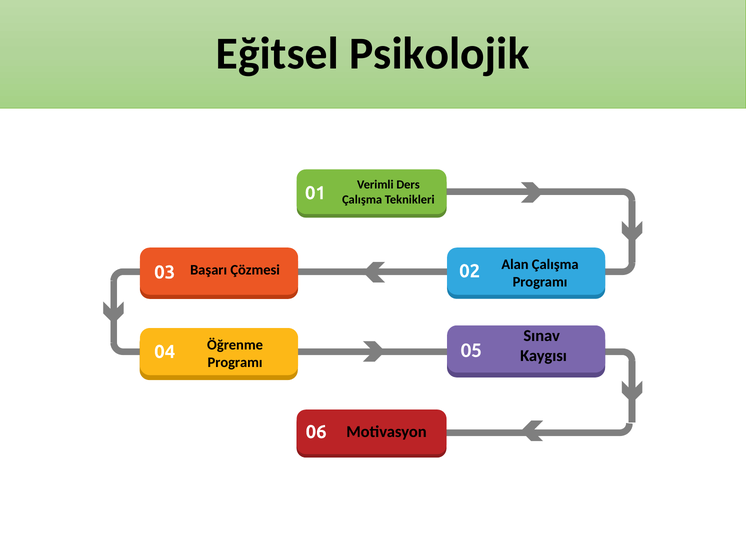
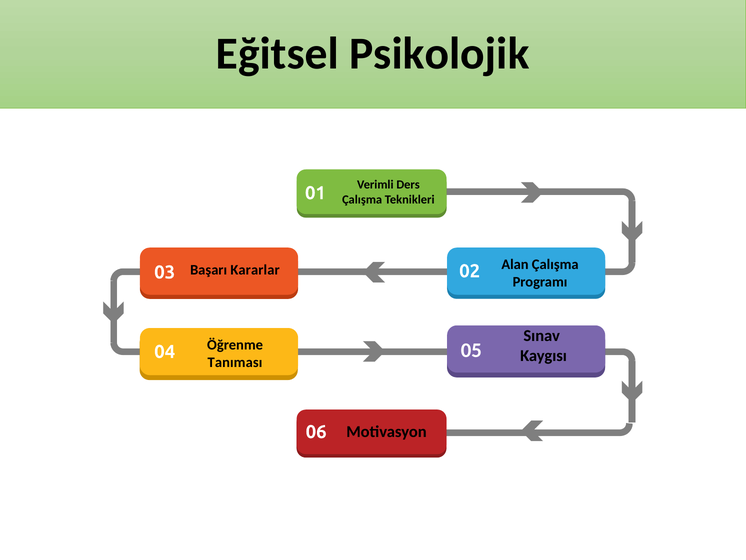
Çözmesi: Çözmesi -> Kararlar
Programı at (235, 362): Programı -> Tanıması
